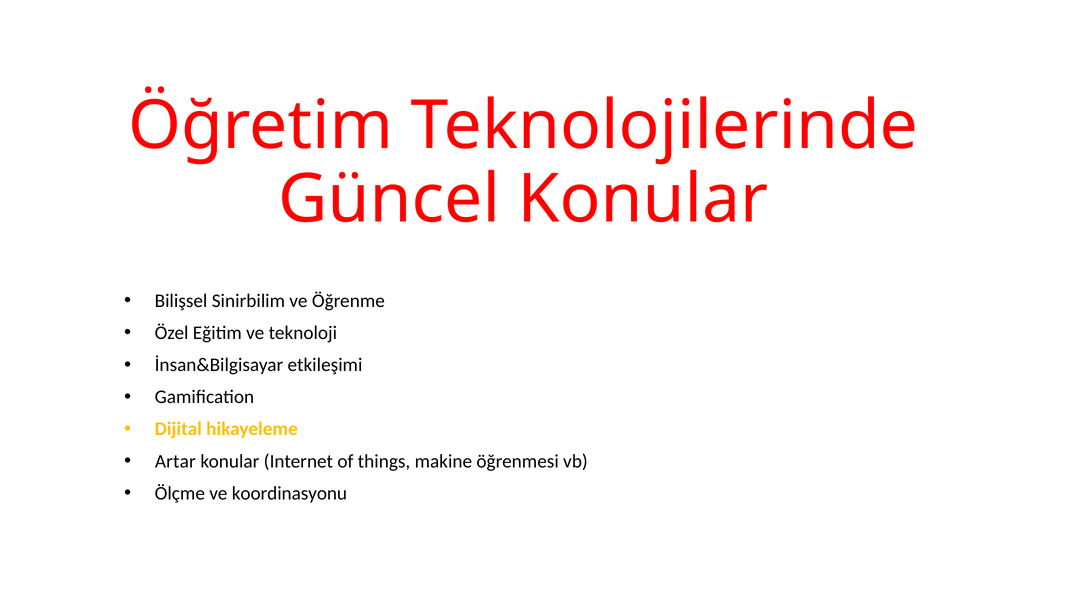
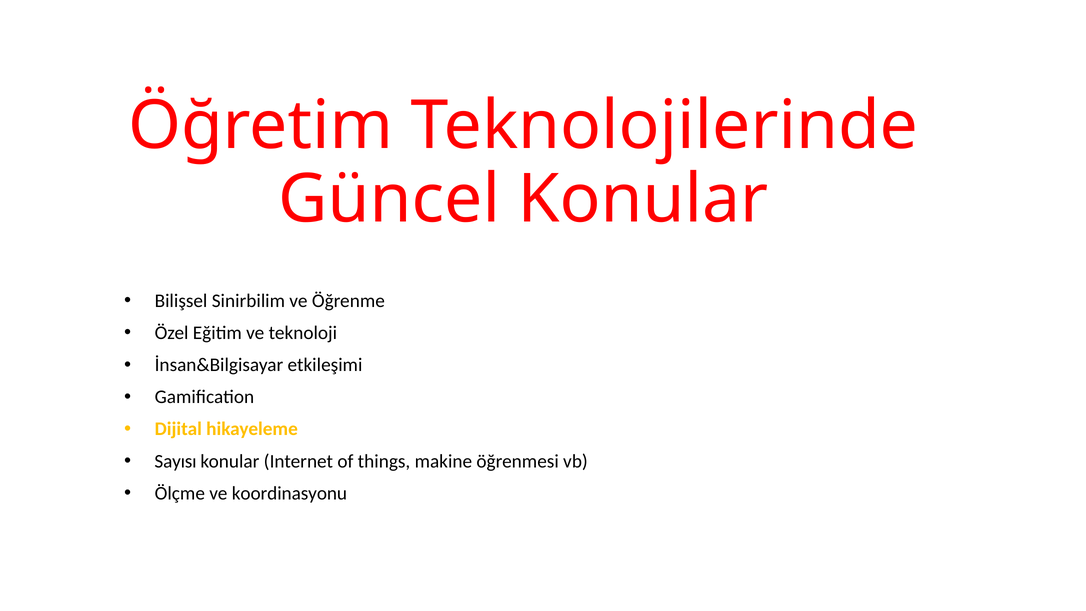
Artar: Artar -> Sayısı
